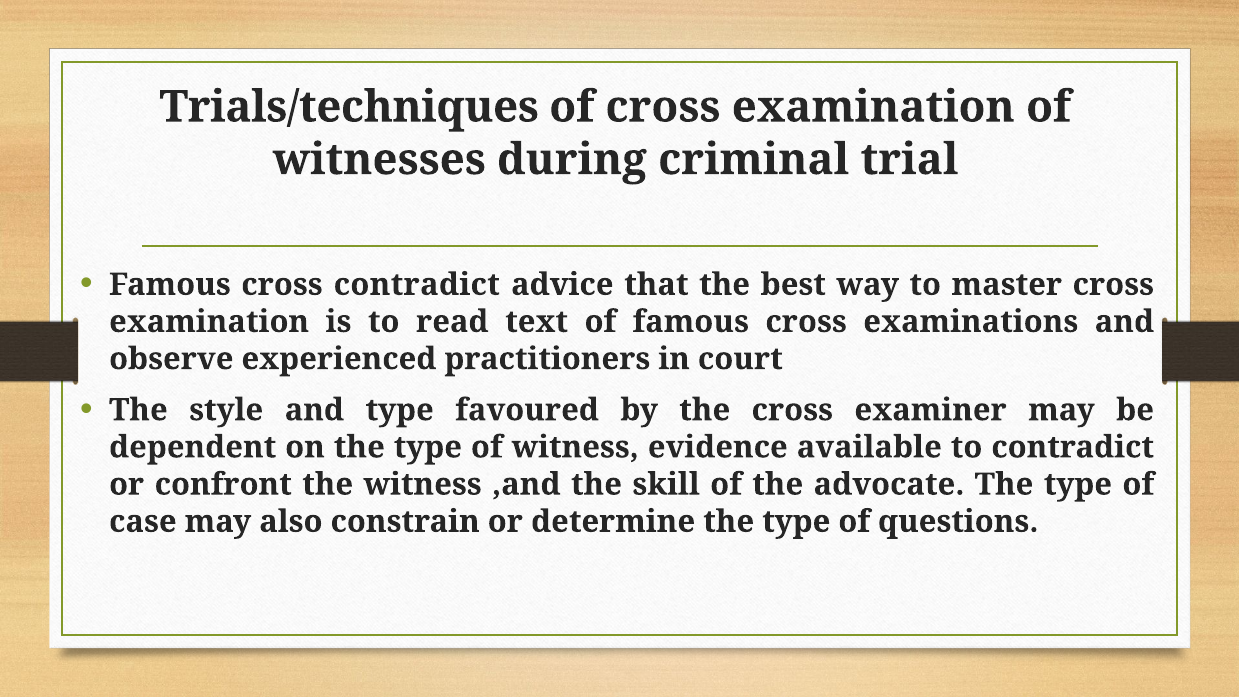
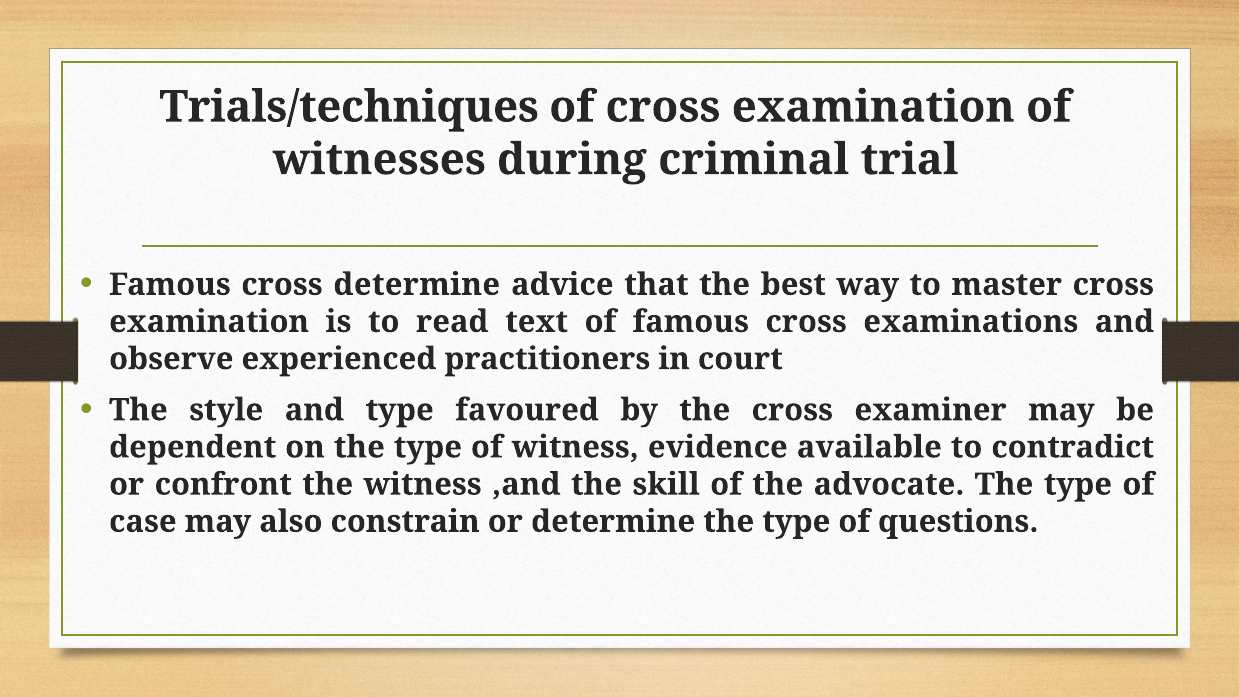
cross contradict: contradict -> determine
